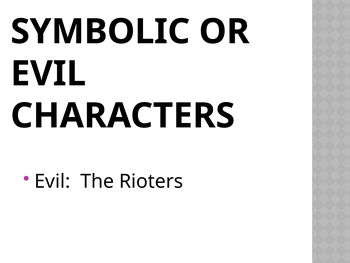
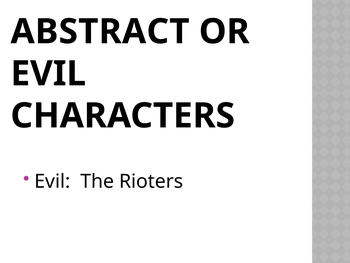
SYMBOLIC: SYMBOLIC -> ABSTRACT
